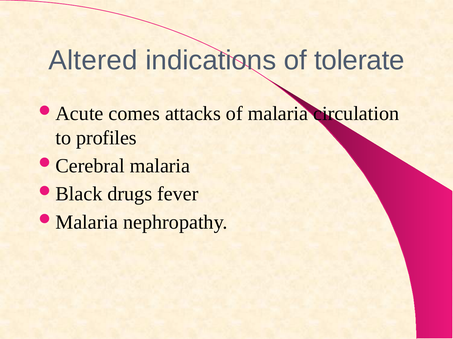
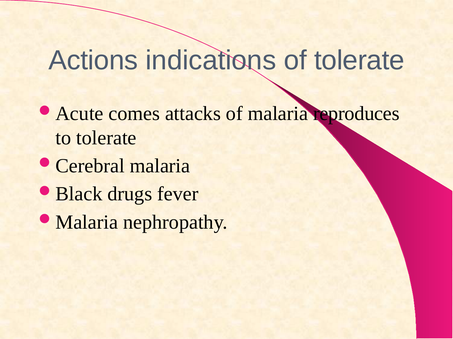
Altered: Altered -> Actions
circulation: circulation -> reproduces
to profiles: profiles -> tolerate
